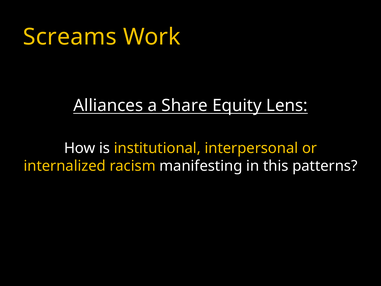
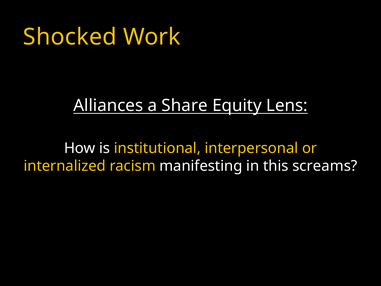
Screams: Screams -> Shocked
patterns: patterns -> screams
